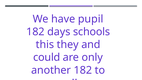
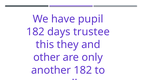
schools: schools -> trustee
could: could -> other
